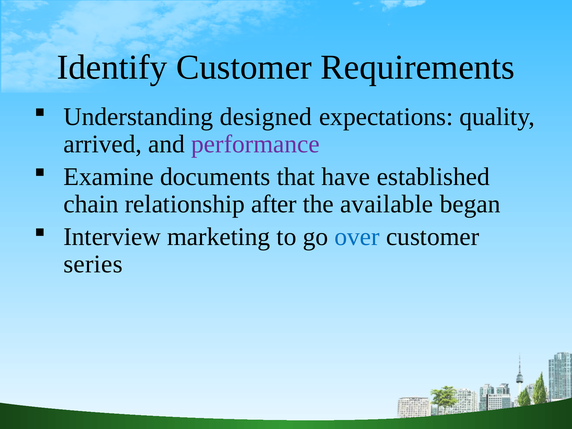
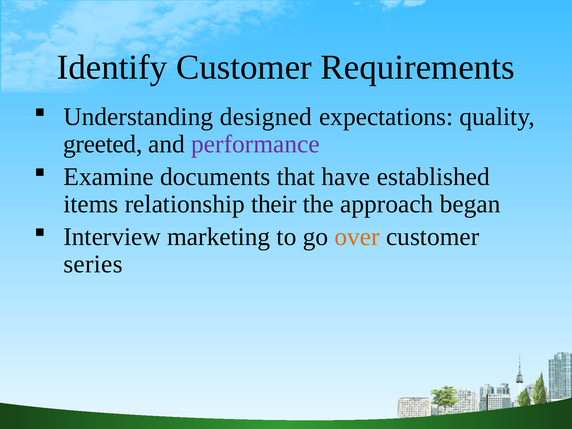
arrived: arrived -> greeted
chain: chain -> items
after: after -> their
available: available -> approach
over colour: blue -> orange
